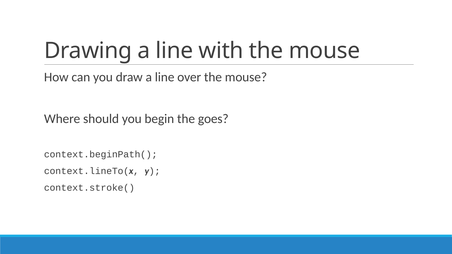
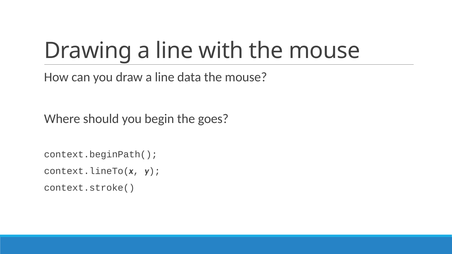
over: over -> data
